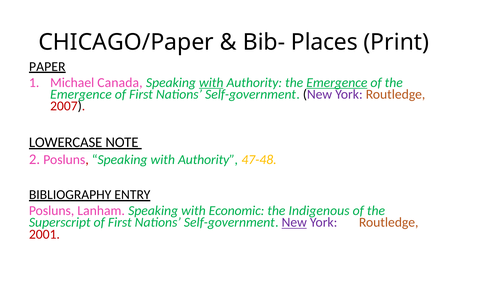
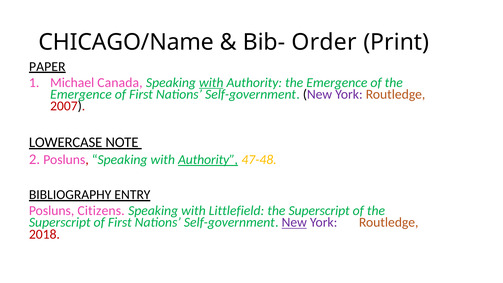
CHICAGO/Paper: CHICAGO/Paper -> CHICAGO/Name
Places: Places -> Order
Emergence at (337, 82) underline: present -> none
Authority at (208, 160) underline: none -> present
Lanham: Lanham -> Citizens
Economic: Economic -> Littlefield
Indigenous at (319, 211): Indigenous -> Superscript
2001: 2001 -> 2018
